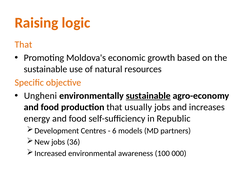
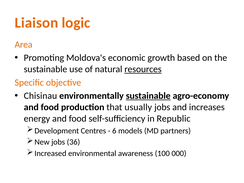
Raising: Raising -> Liaison
That at (23, 45): That -> Area
resources underline: none -> present
Ungheni: Ungheni -> Chisinau
